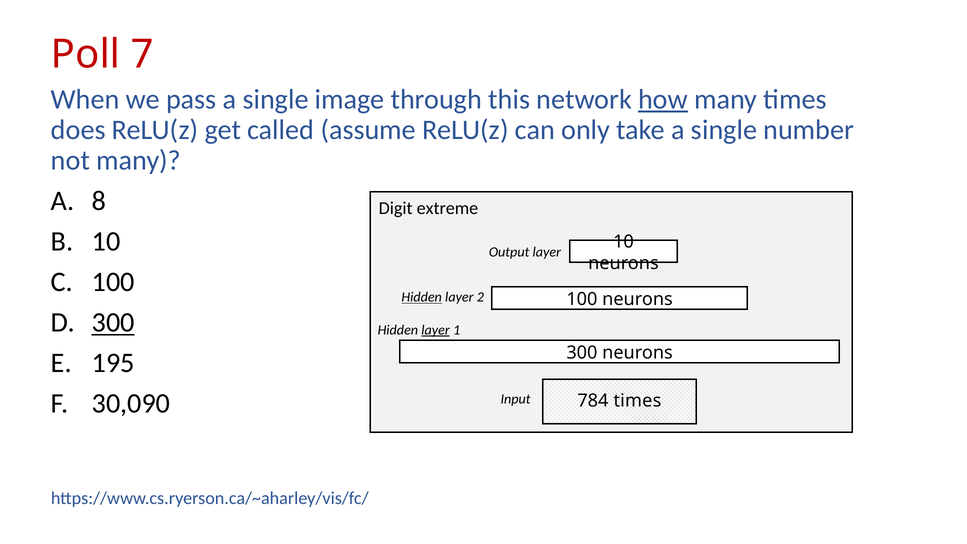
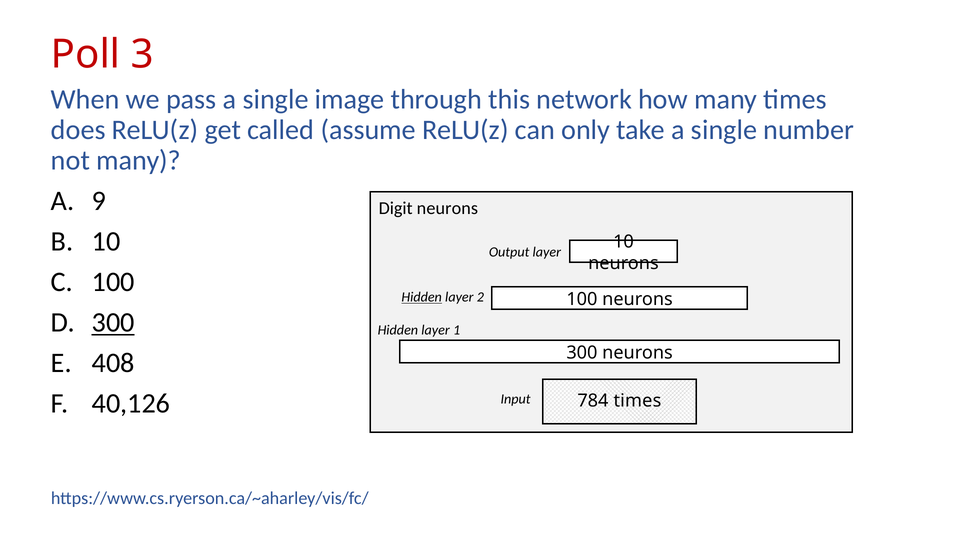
7: 7 -> 3
how underline: present -> none
8: 8 -> 9
Digit extreme: extreme -> neurons
layer at (436, 330) underline: present -> none
195: 195 -> 408
30,090: 30,090 -> 40,126
